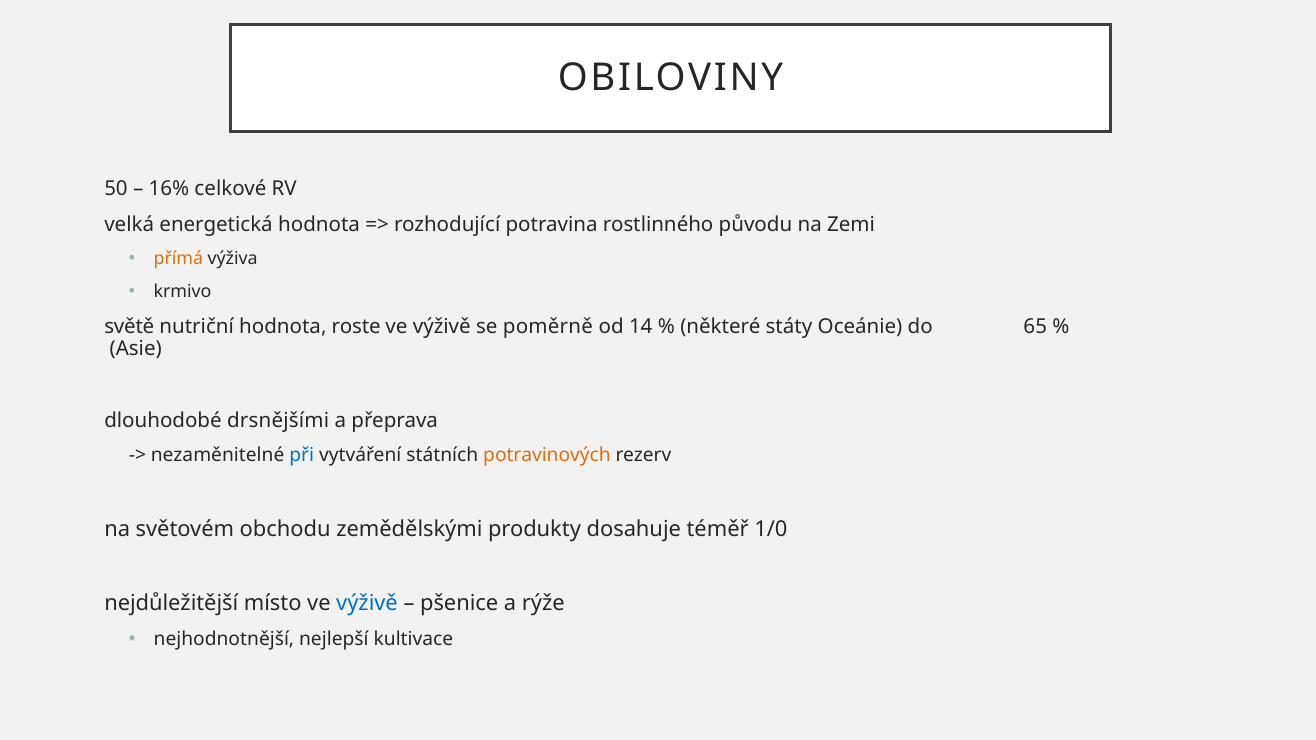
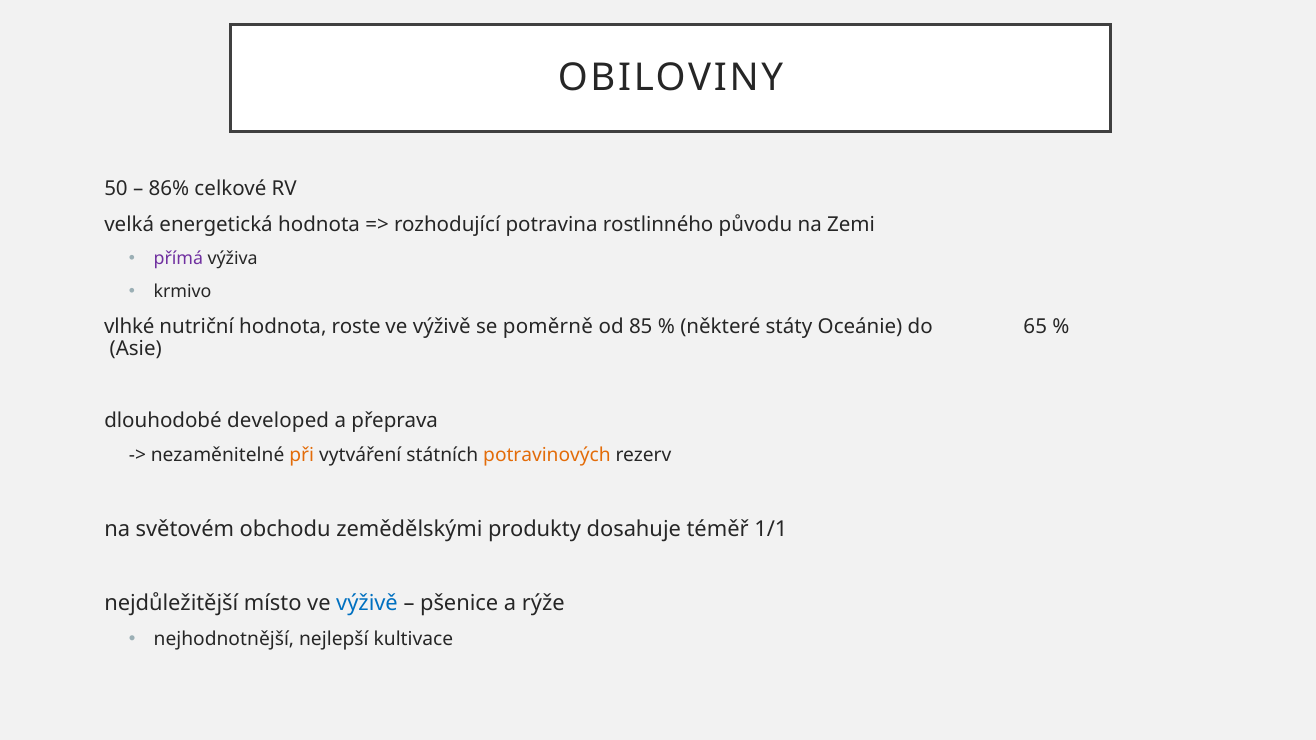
16%: 16% -> 86%
přímá colour: orange -> purple
světě: světě -> vlhké
14: 14 -> 85
drsnějšími: drsnějšími -> developed
při colour: blue -> orange
1/0: 1/0 -> 1/1
